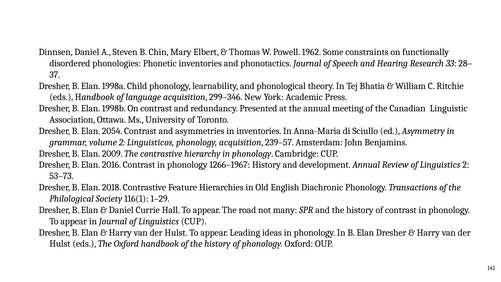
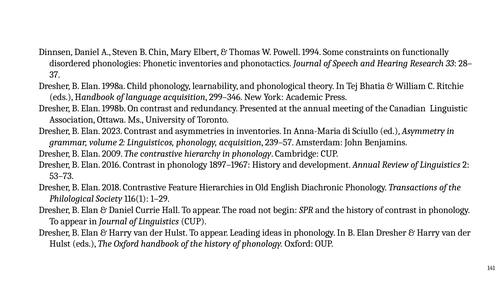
1962: 1962 -> 1994
2054: 2054 -> 2023
1266–1967: 1266–1967 -> 1897–1967
many: many -> begin
